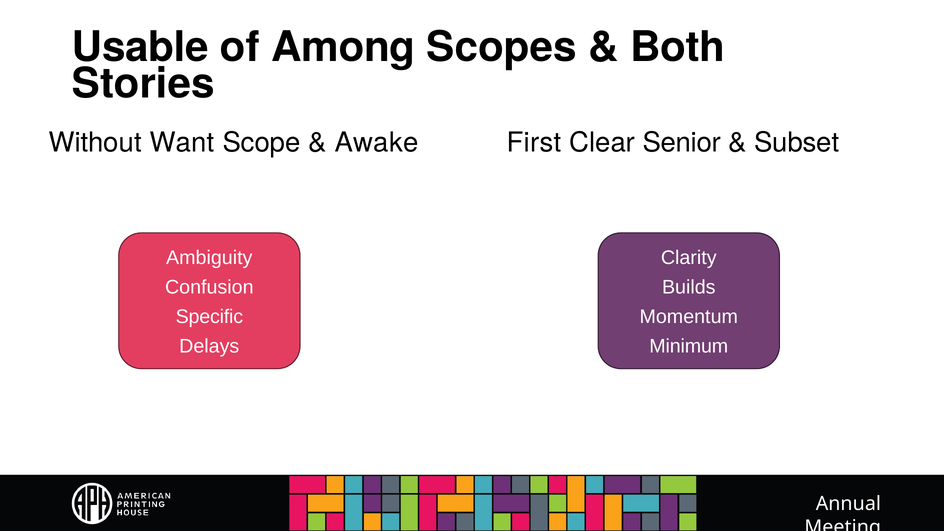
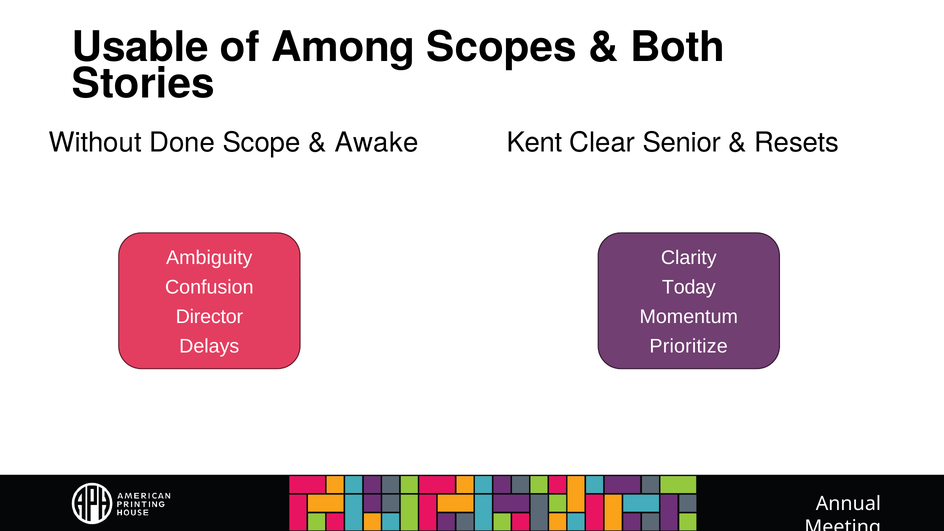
Want: Want -> Done
First: First -> Kent
Subset: Subset -> Resets
Builds: Builds -> Today
Specific: Specific -> Director
Minimum: Minimum -> Prioritize
